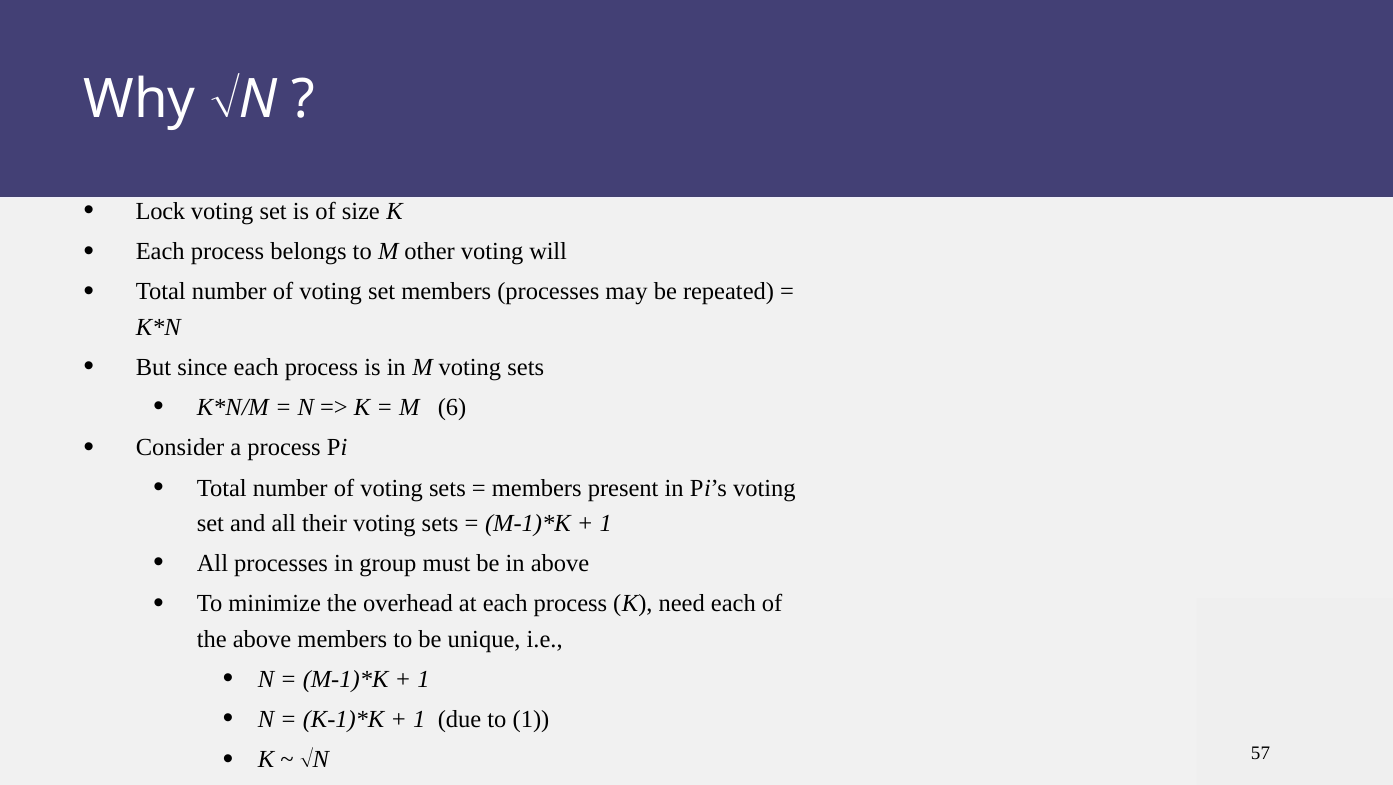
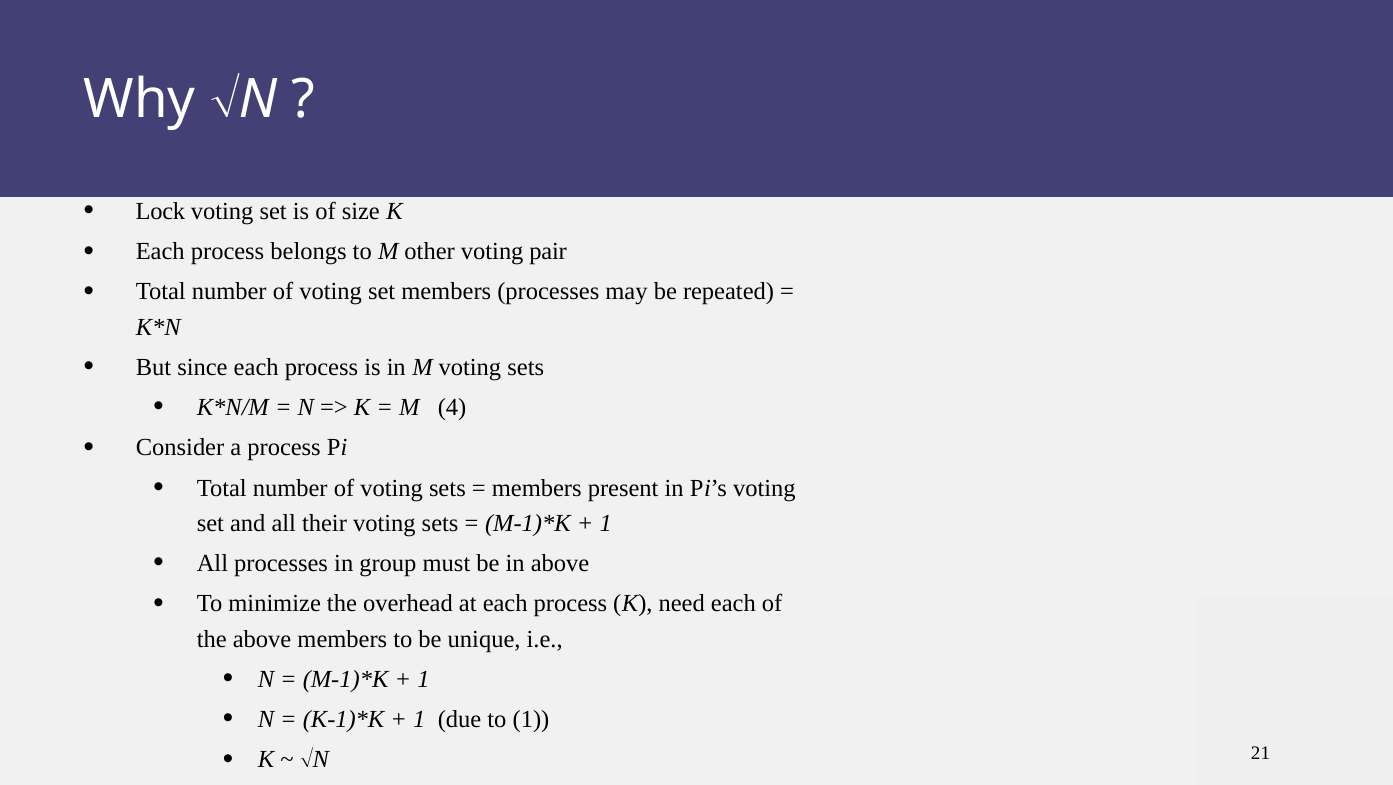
will: will -> pair
6: 6 -> 4
57: 57 -> 21
